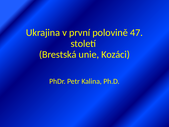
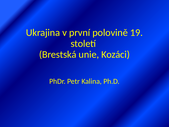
47: 47 -> 19
